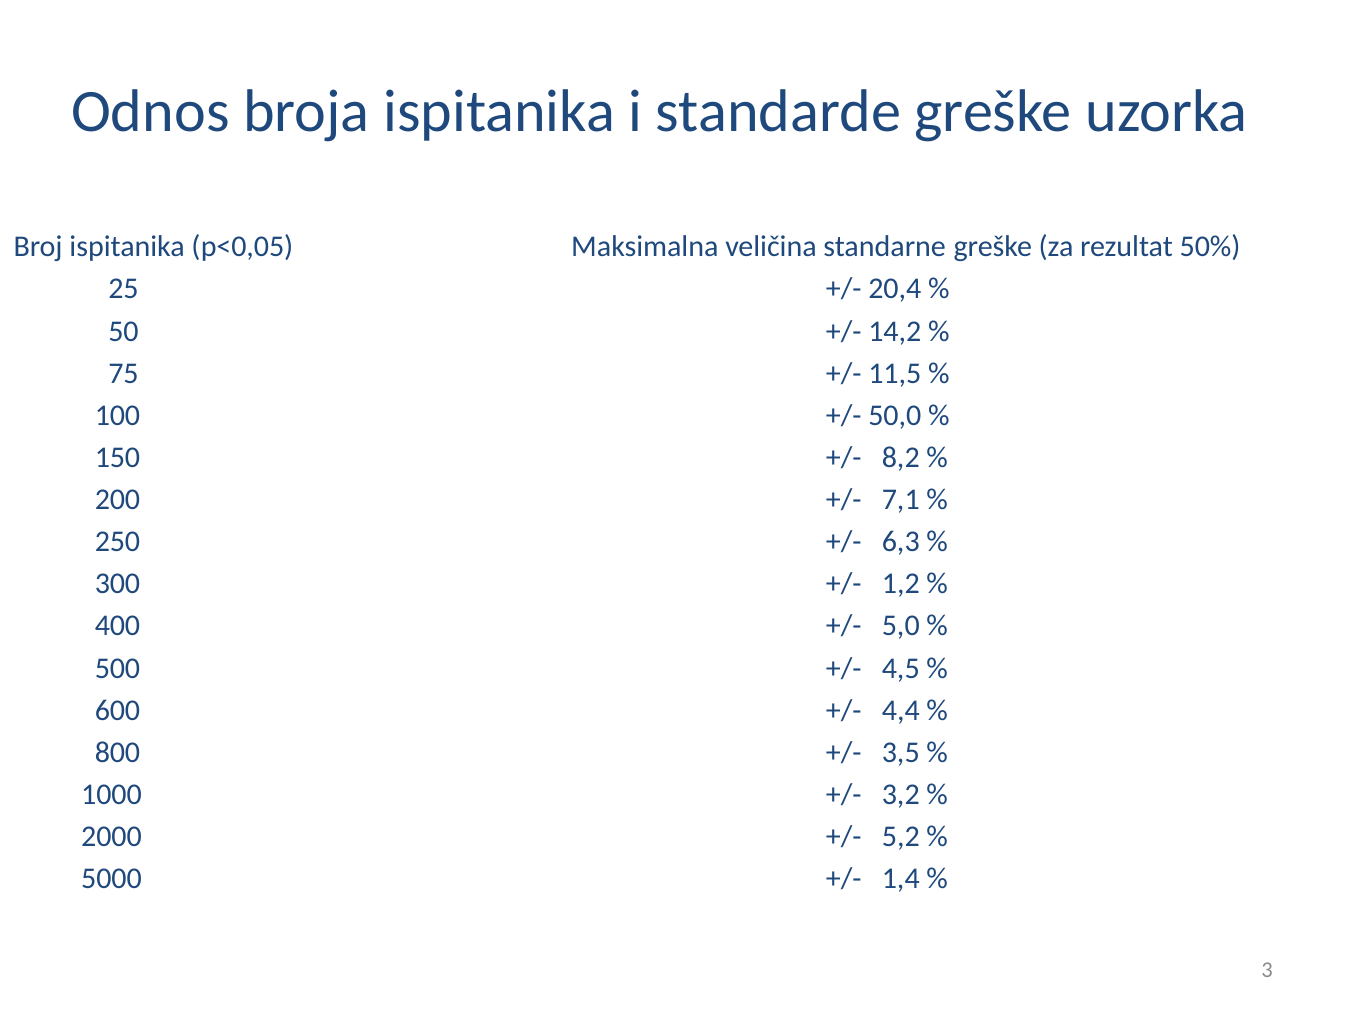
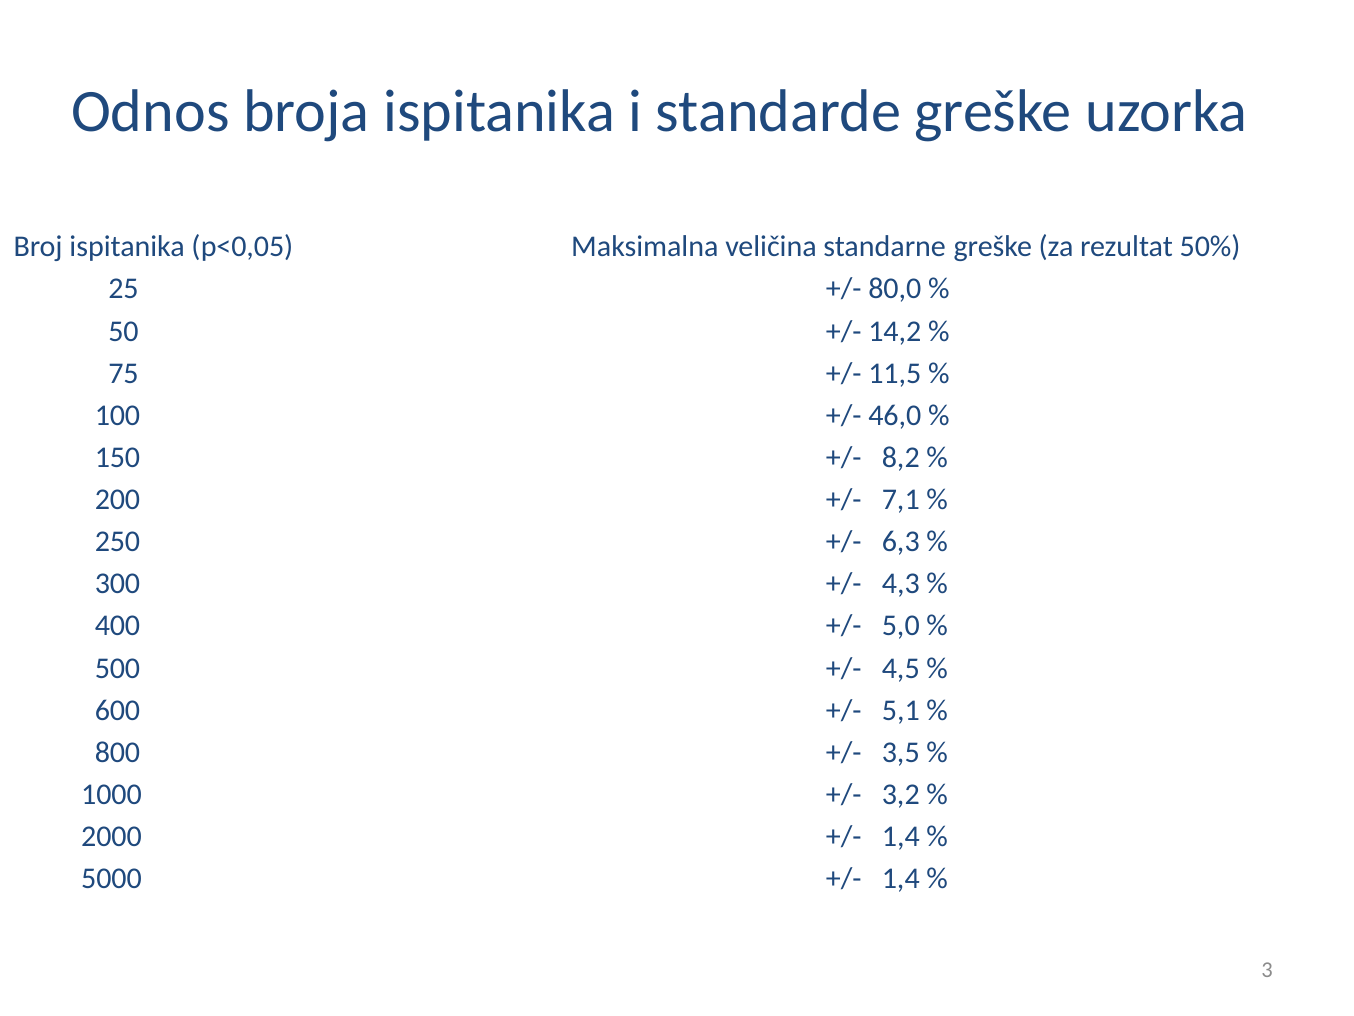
20,4: 20,4 -> 80,0
50,0: 50,0 -> 46,0
1,2: 1,2 -> 4,3
4,4: 4,4 -> 5,1
5,2 at (901, 836): 5,2 -> 1,4
